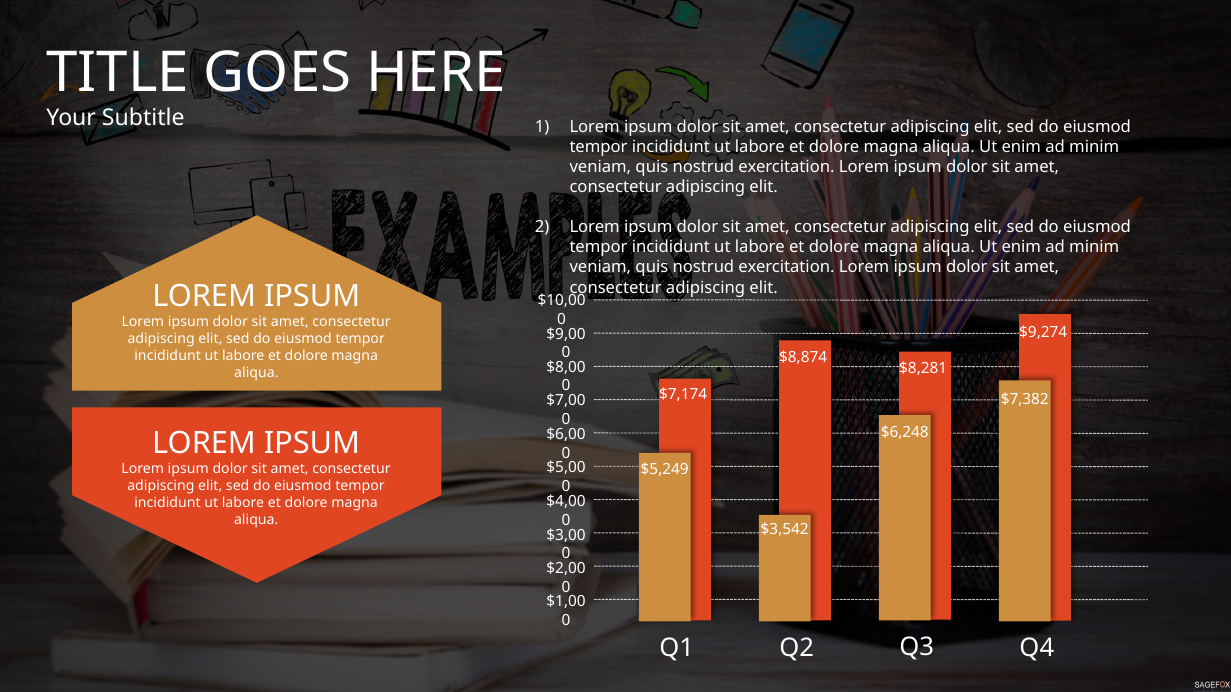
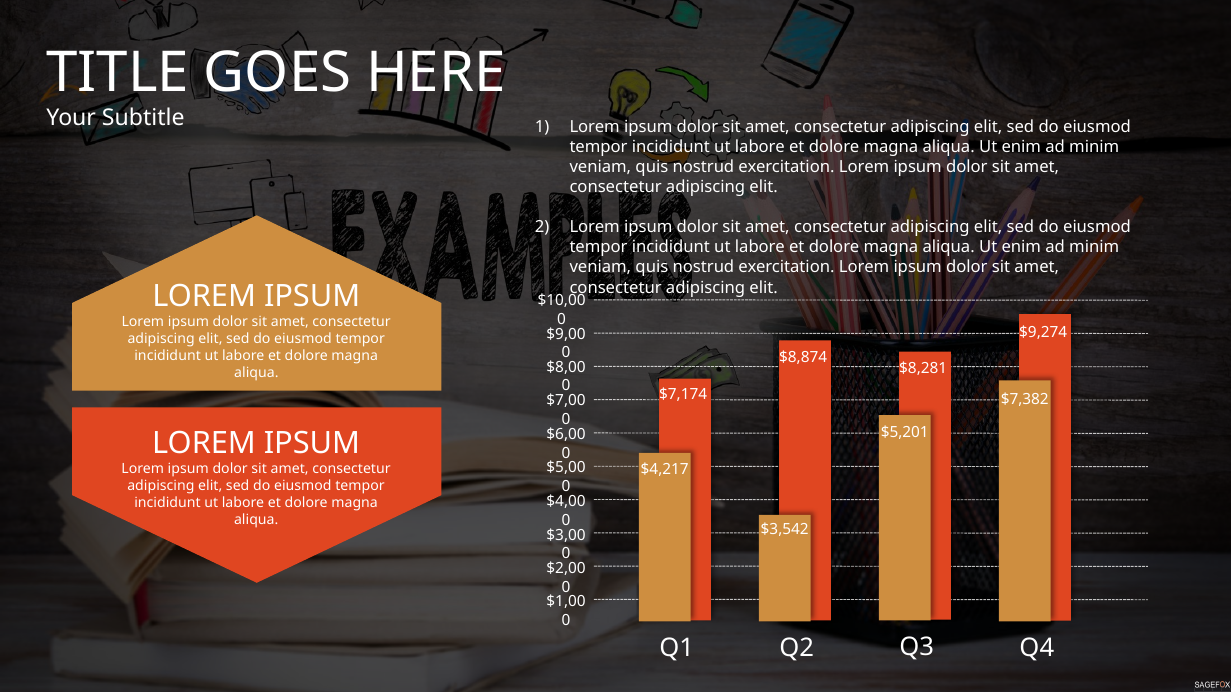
$6,248: $6,248 -> $5,201
$5,249: $5,249 -> $4,217
